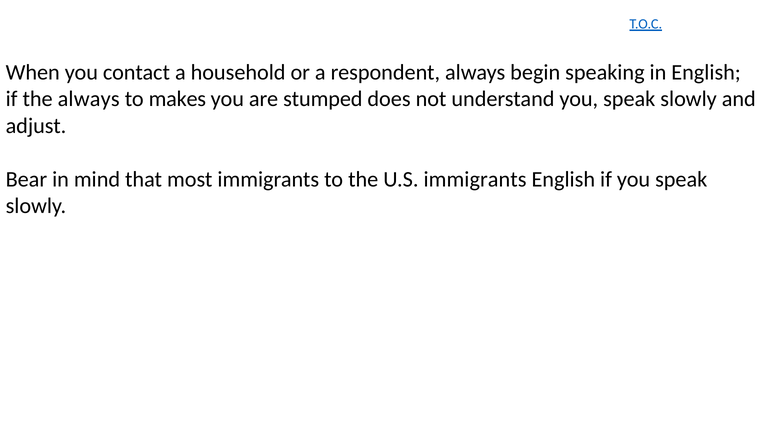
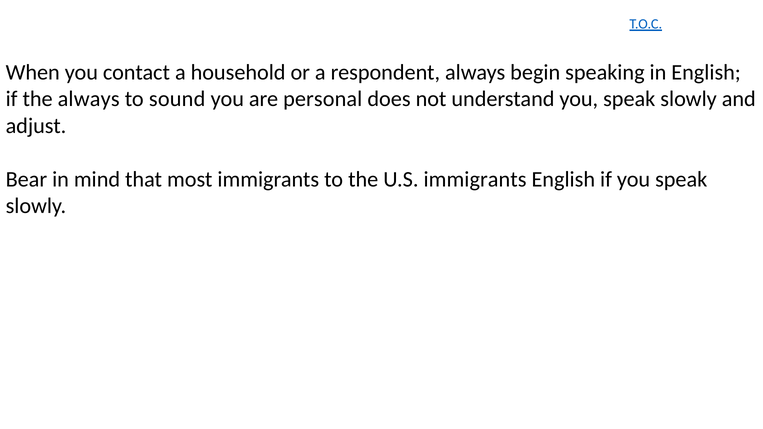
makes: makes -> sound
stumped: stumped -> personal
